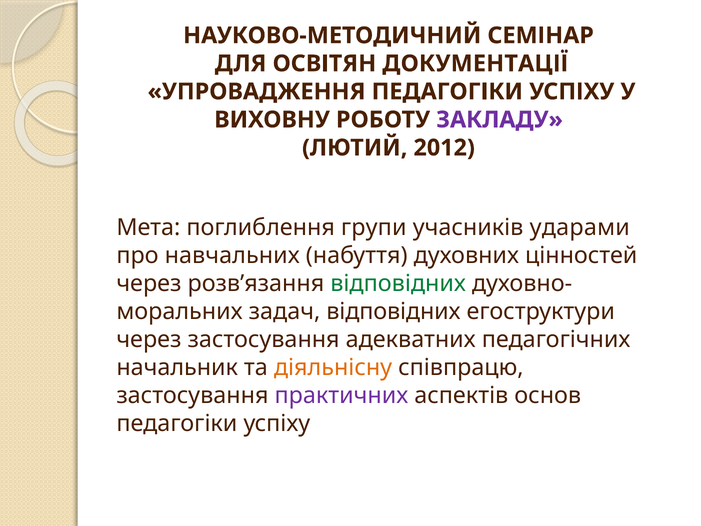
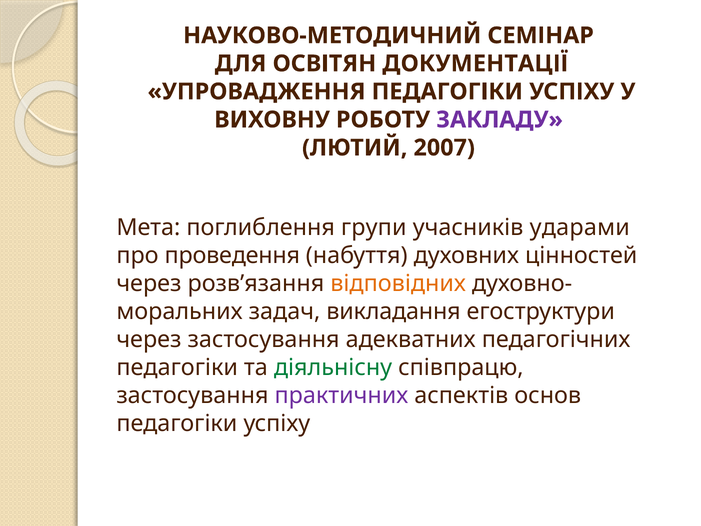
2012: 2012 -> 2007
навчальних: навчальних -> проведення
відповідних at (398, 283) colour: green -> orange
задач відповідних: відповідних -> викладання
начальник at (177, 367): начальник -> педагогіки
діяльнісну colour: orange -> green
